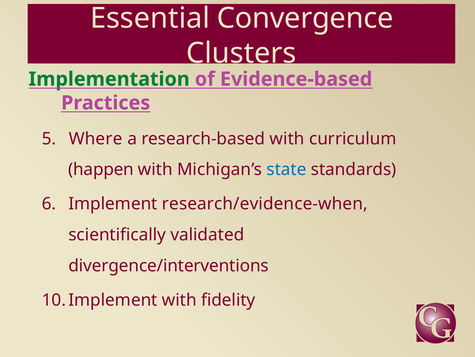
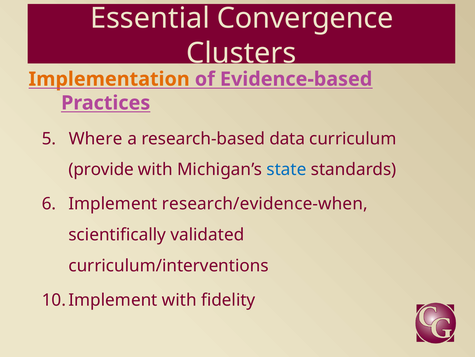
Implementation colour: green -> orange
research-based with: with -> data
happen: happen -> provide
divergence/interventions: divergence/interventions -> curriculum/interventions
